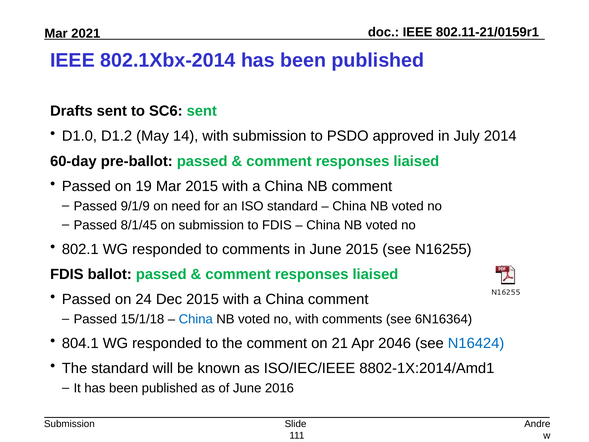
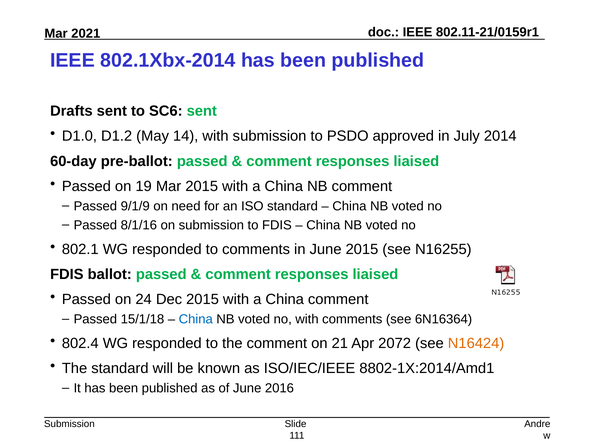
8/1/45: 8/1/45 -> 8/1/16
804.1: 804.1 -> 802.4
2046: 2046 -> 2072
N16424 colour: blue -> orange
